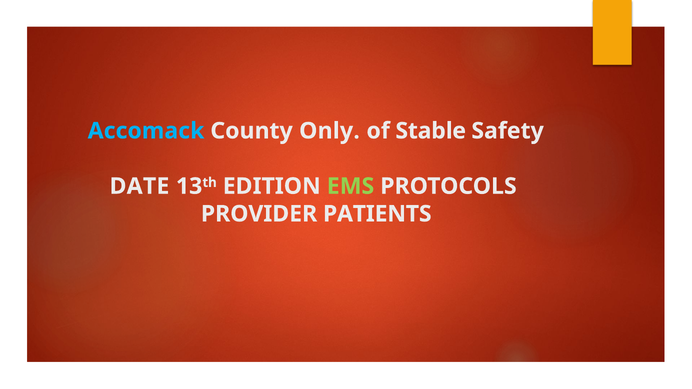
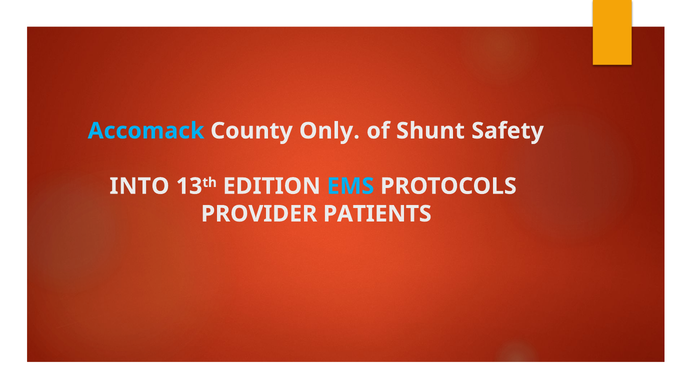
Stable: Stable -> Shunt
DATE: DATE -> INTO
EMS colour: light green -> light blue
